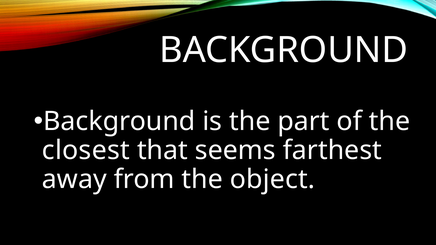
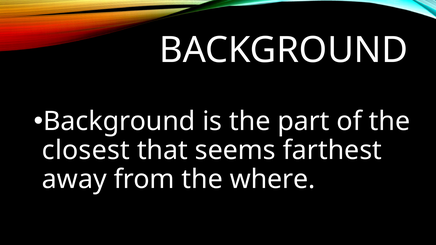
object: object -> where
